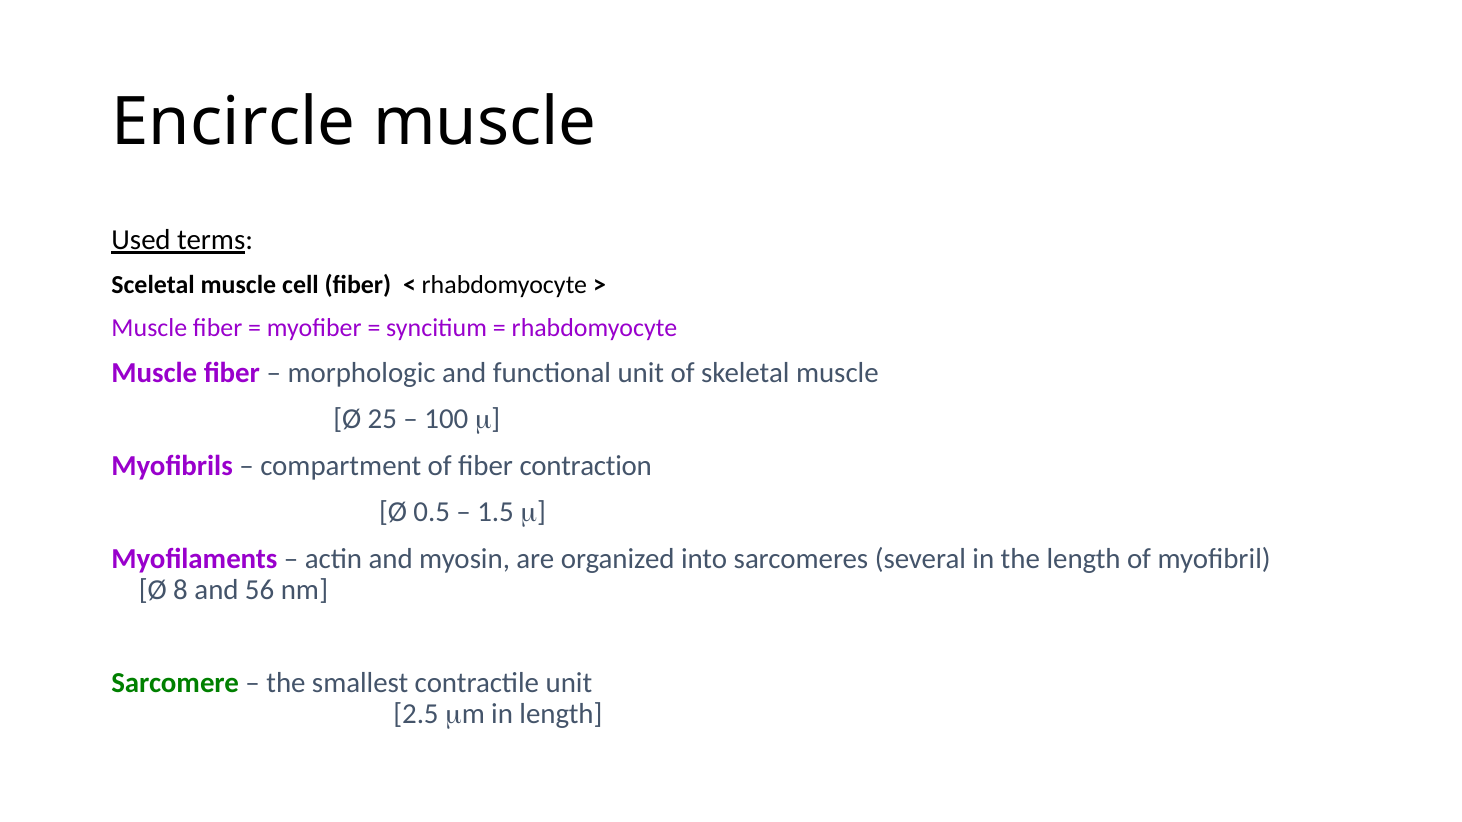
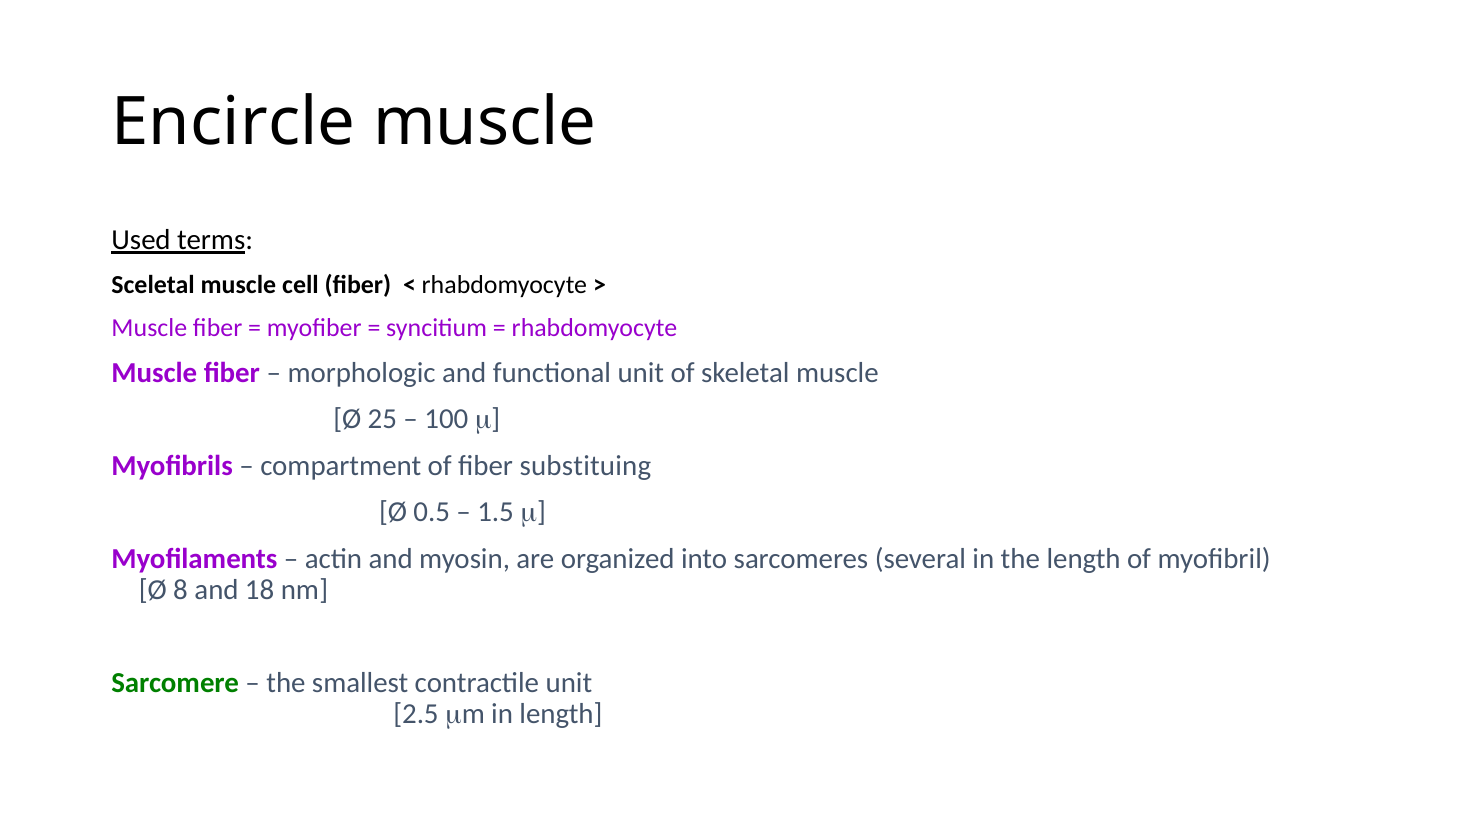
contraction: contraction -> substituing
56: 56 -> 18
